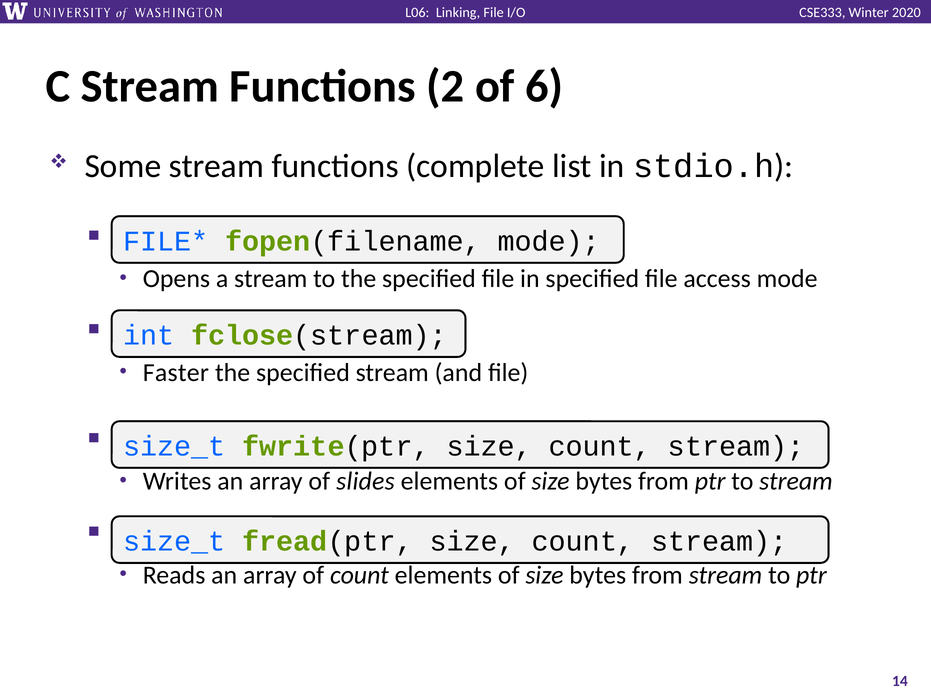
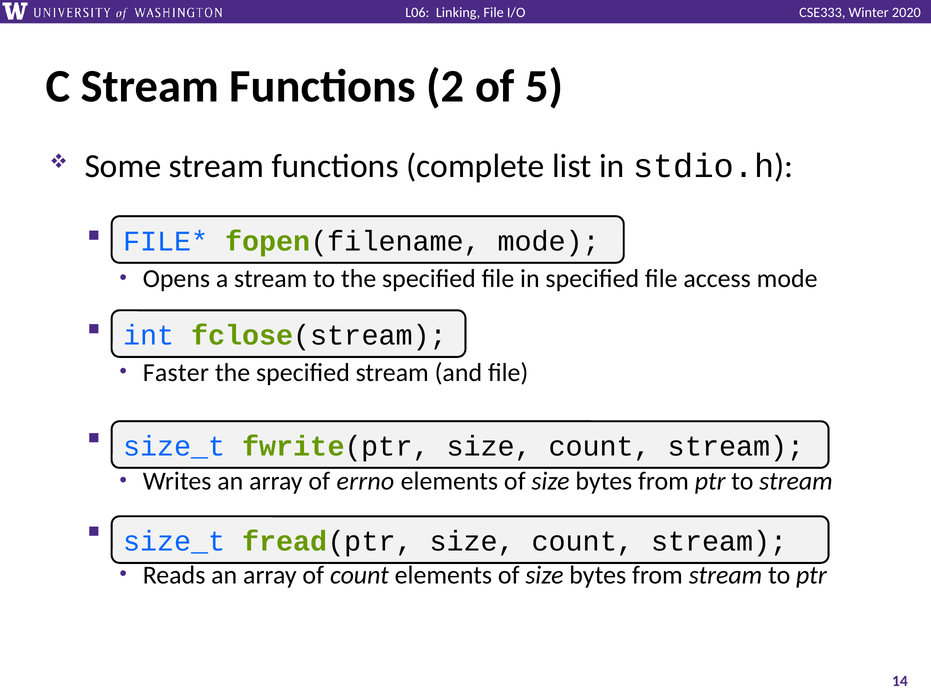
6: 6 -> 5
slides: slides -> errno
